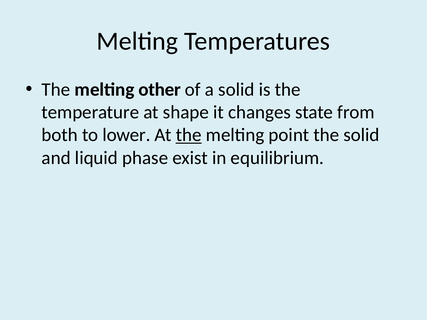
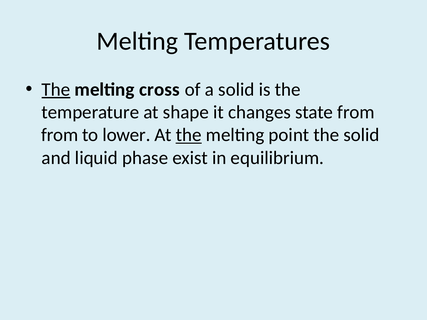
The at (56, 90) underline: none -> present
other: other -> cross
both at (60, 135): both -> from
